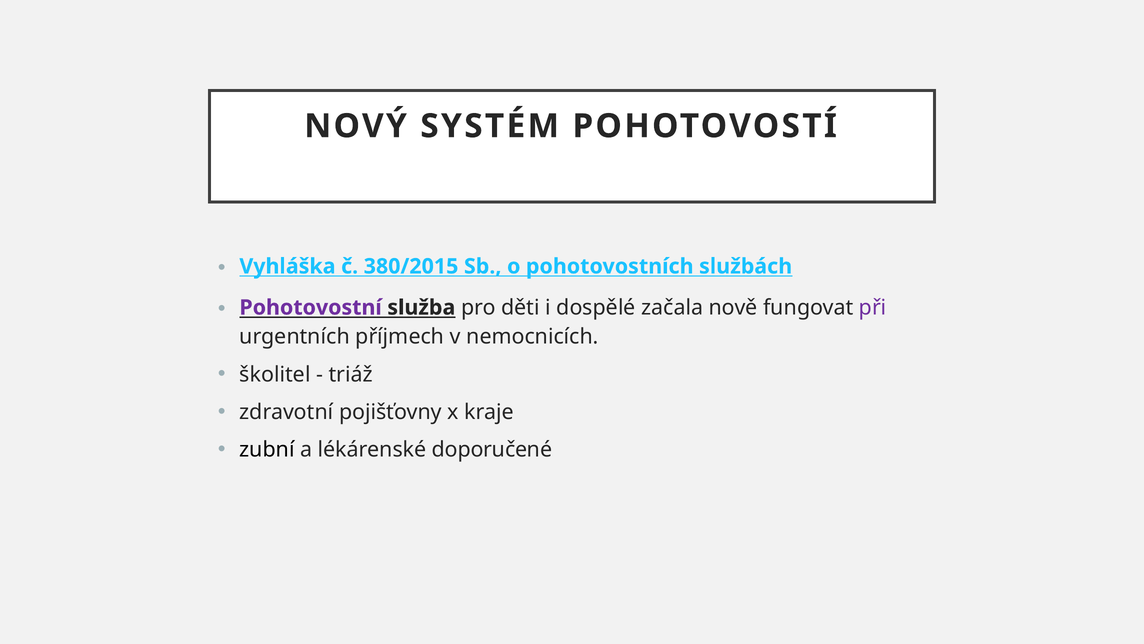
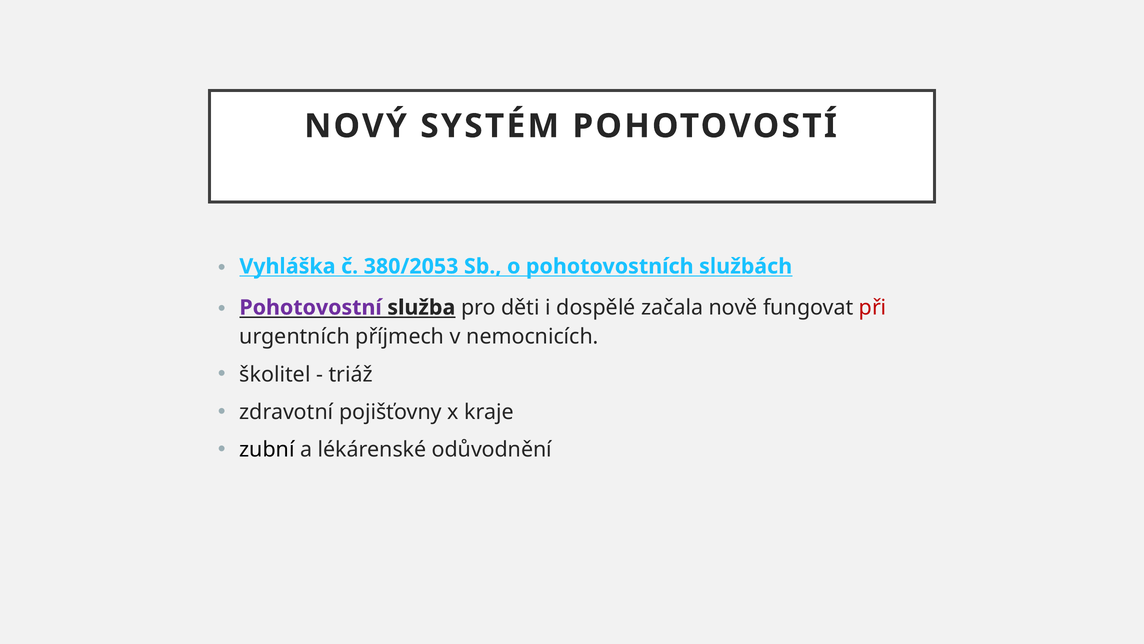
380/2015: 380/2015 -> 380/2053
při colour: purple -> red
doporučené: doporučené -> odůvodnění
